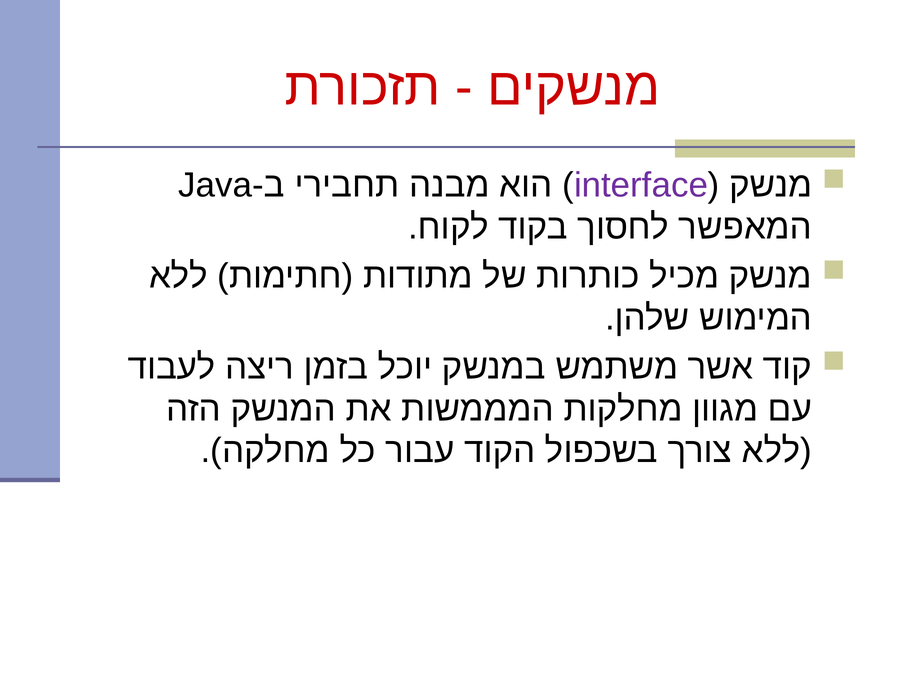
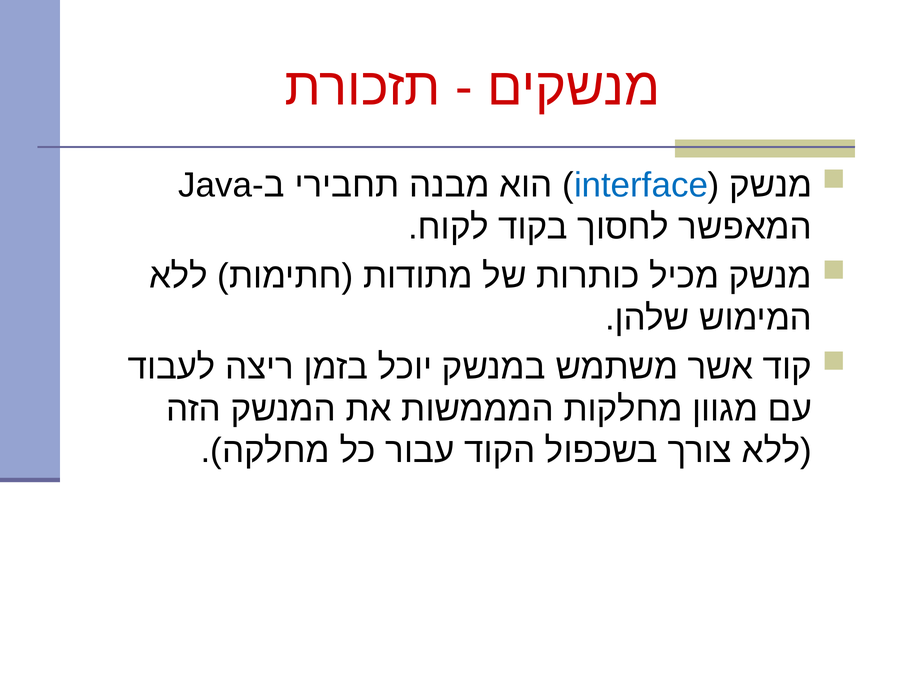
interface colour: purple -> blue
